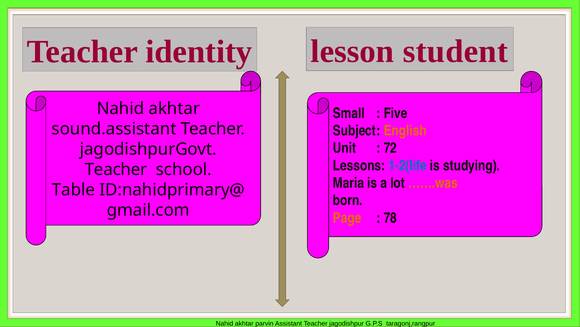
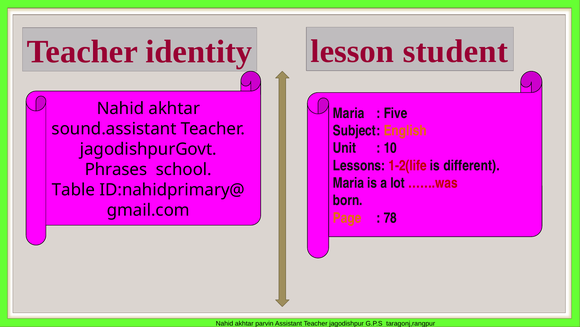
Small at (349, 113): Small -> Maria
72: 72 -> 10
1-2(life colour: blue -> red
studying: studying -> different
Teacher at (116, 169): Teacher -> Phrases
…….was colour: orange -> red
